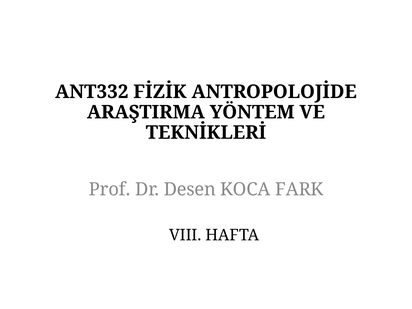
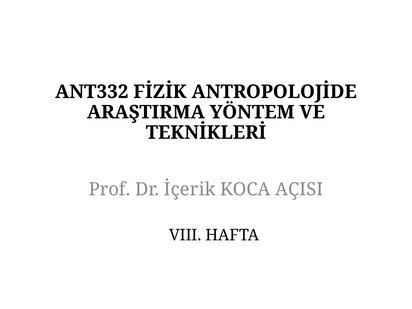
Desen: Desen -> İçerik
FARK: FARK -> AÇISI
